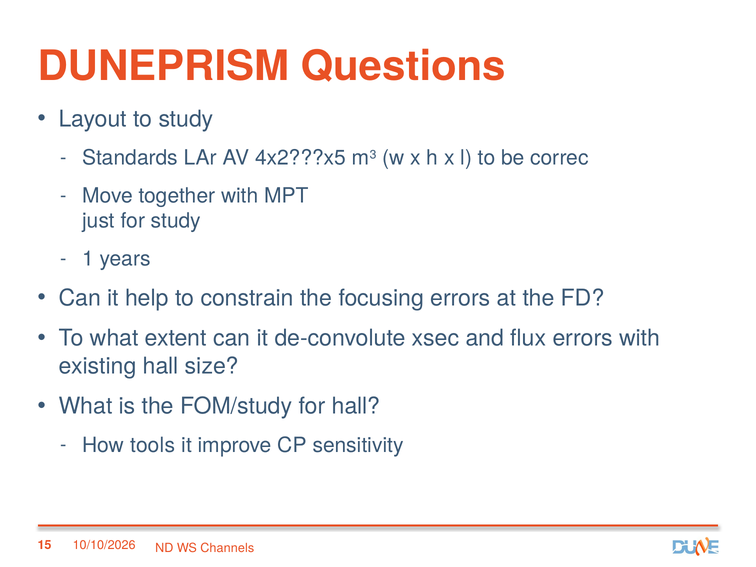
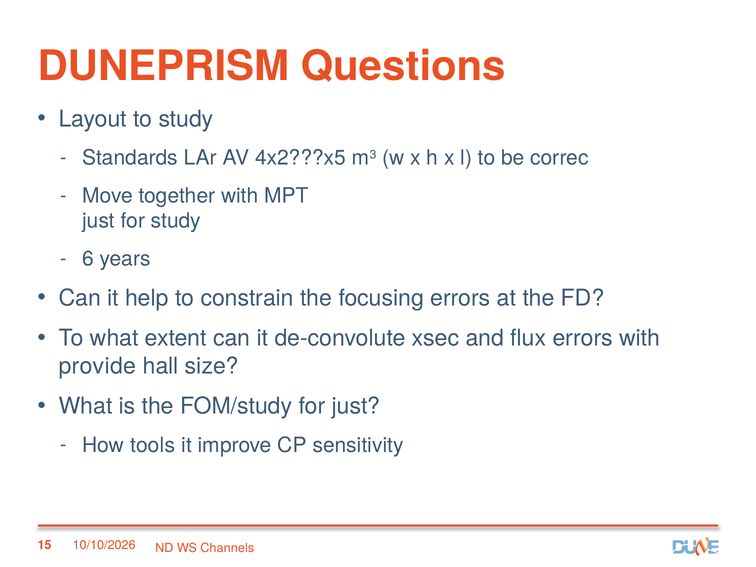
1: 1 -> 6
existing: existing -> provide
for hall: hall -> just
